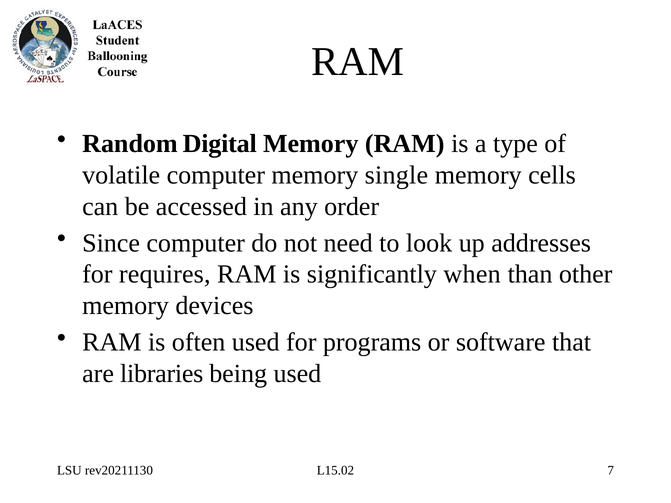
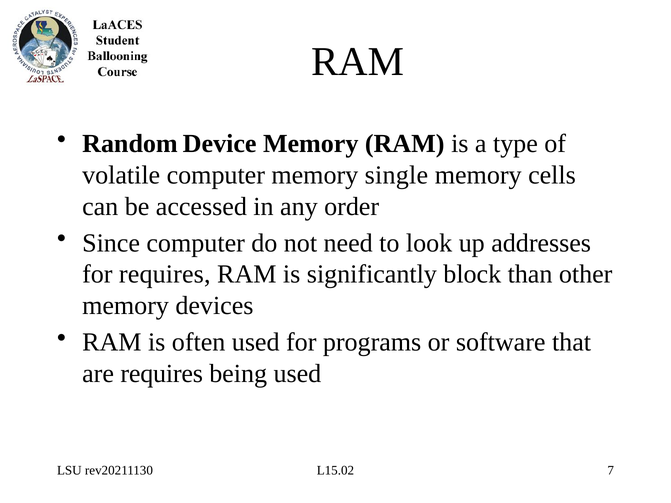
Digital: Digital -> Device
when: when -> block
are libraries: libraries -> requires
